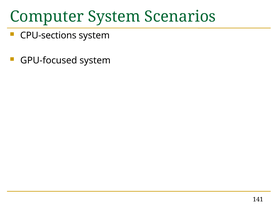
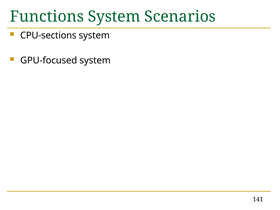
Computer: Computer -> Functions
